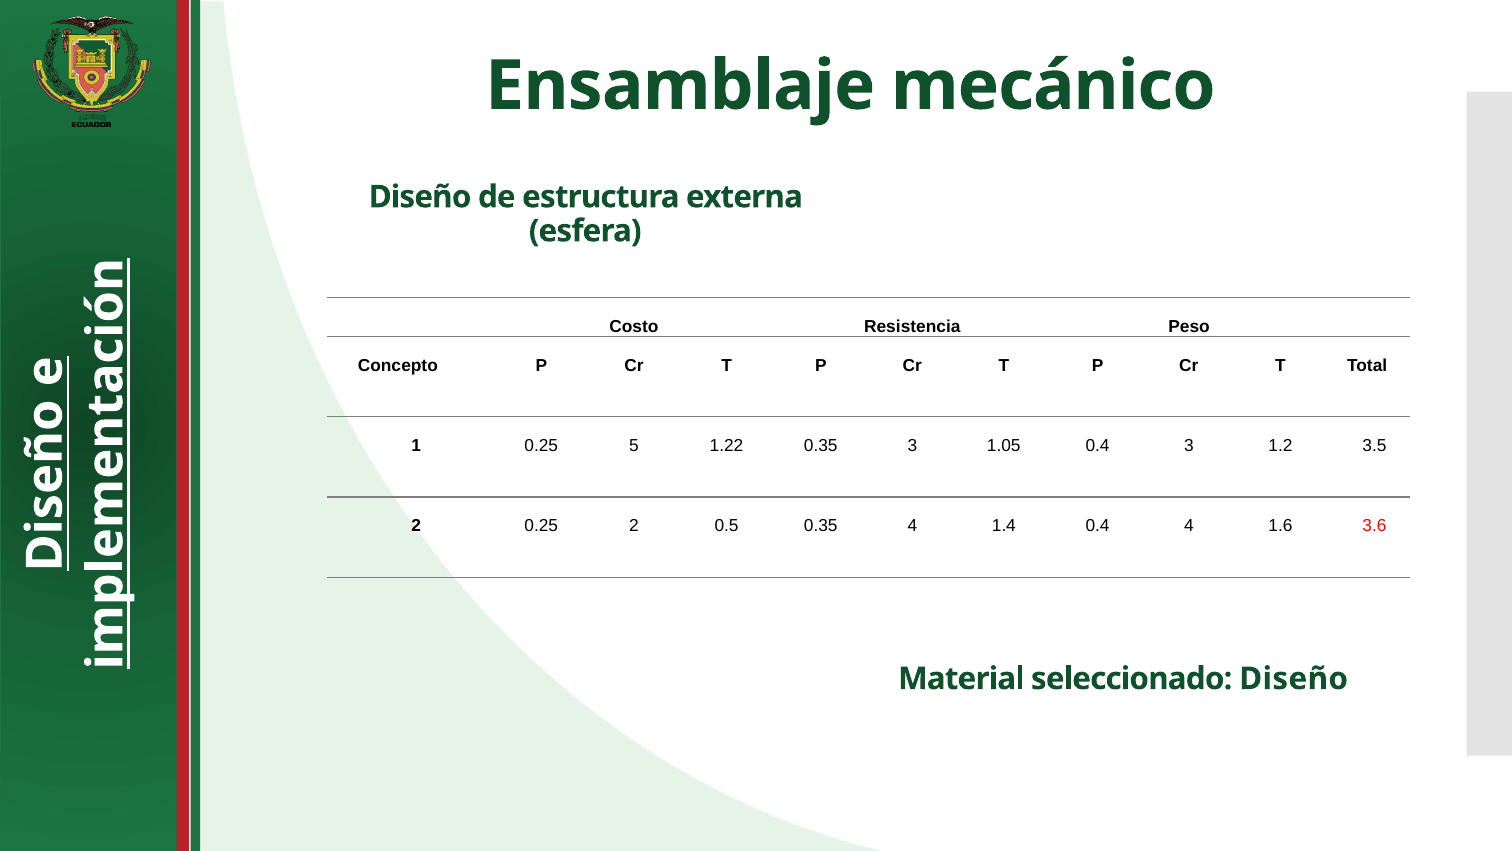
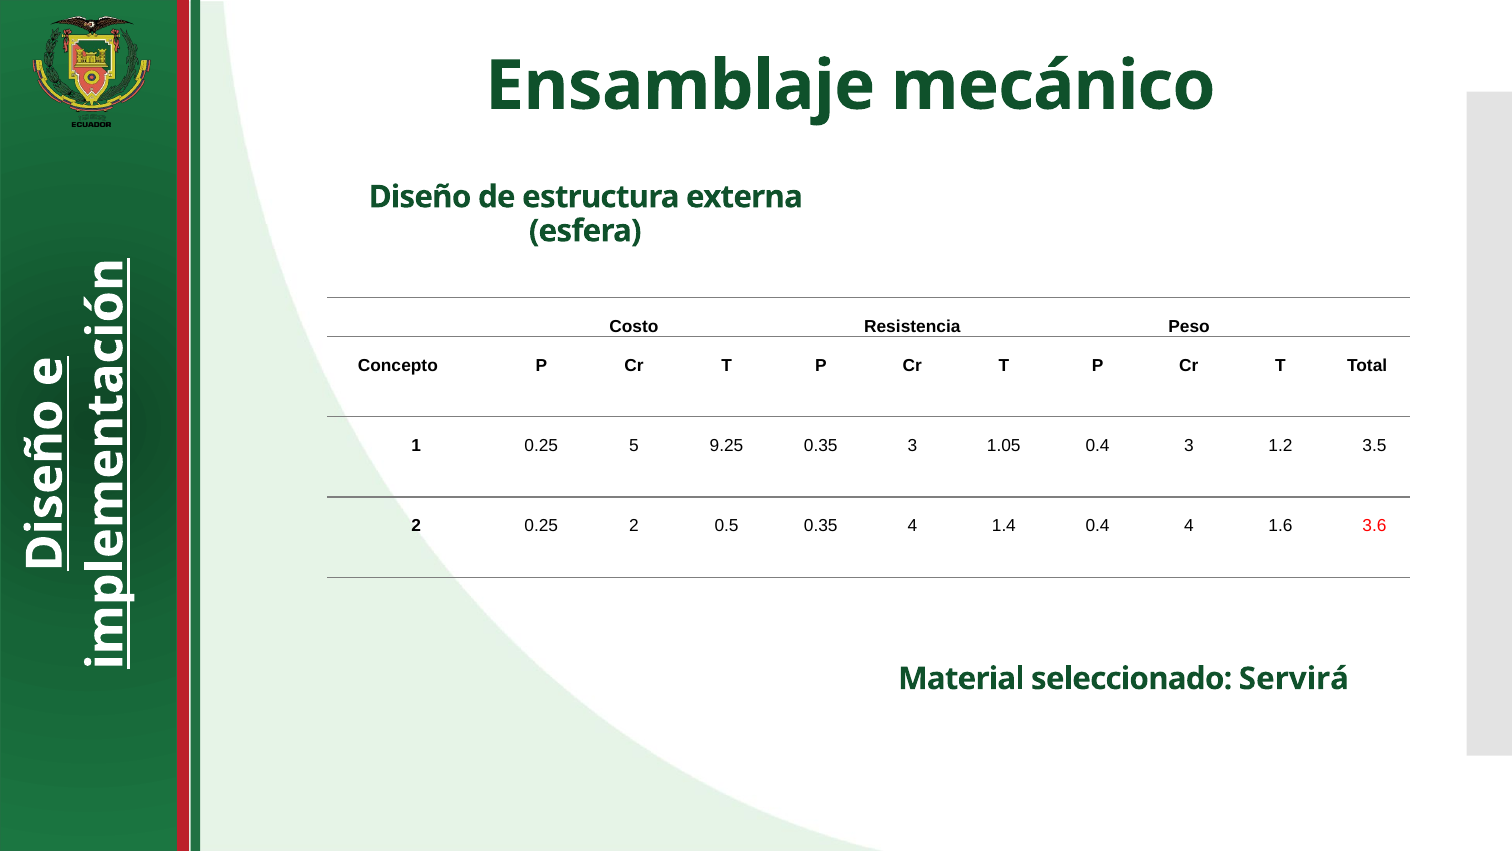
1.22: 1.22 -> 9.25
seleccionado Diseño: Diseño -> Servirá
